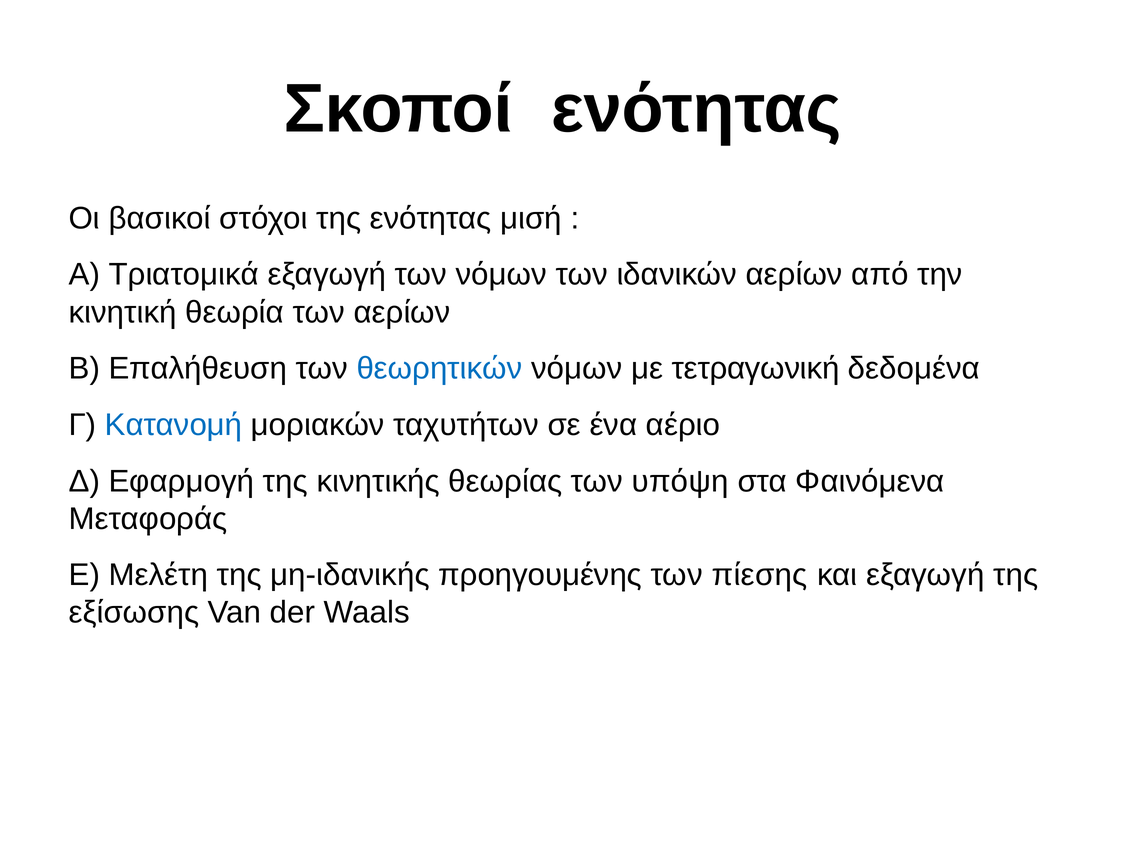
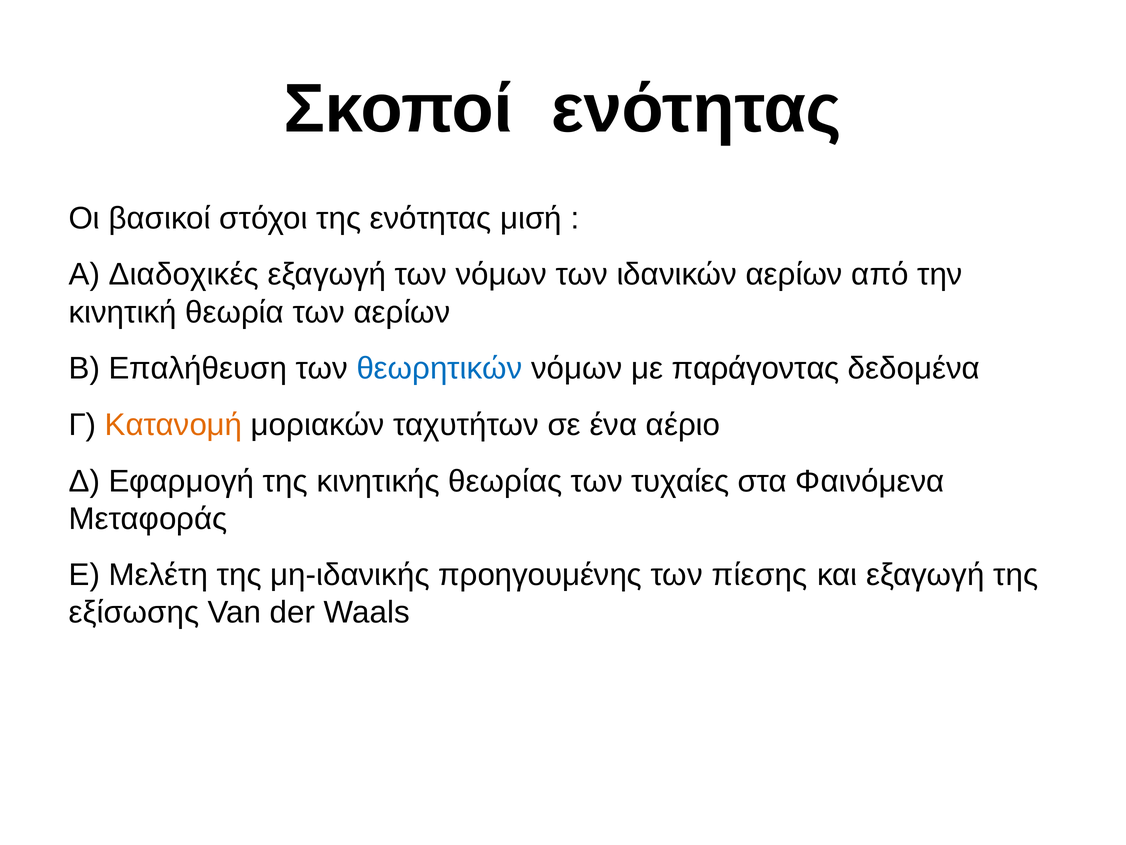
Τριατομικά: Τριατομικά -> Διαδοχικές
τετραγωνική: τετραγωνική -> παράγοντας
Κατανομή colour: blue -> orange
υπόψη: υπόψη -> τυχαίες
